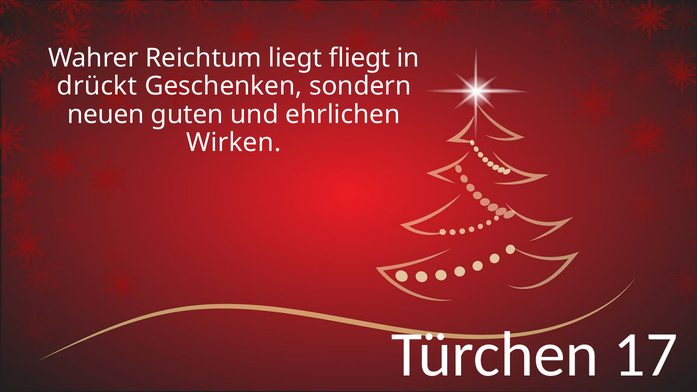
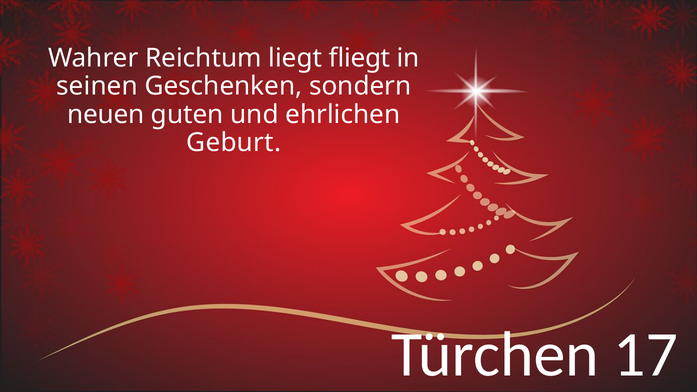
drückt: drückt -> seinen
Wirken: Wirken -> Geburt
